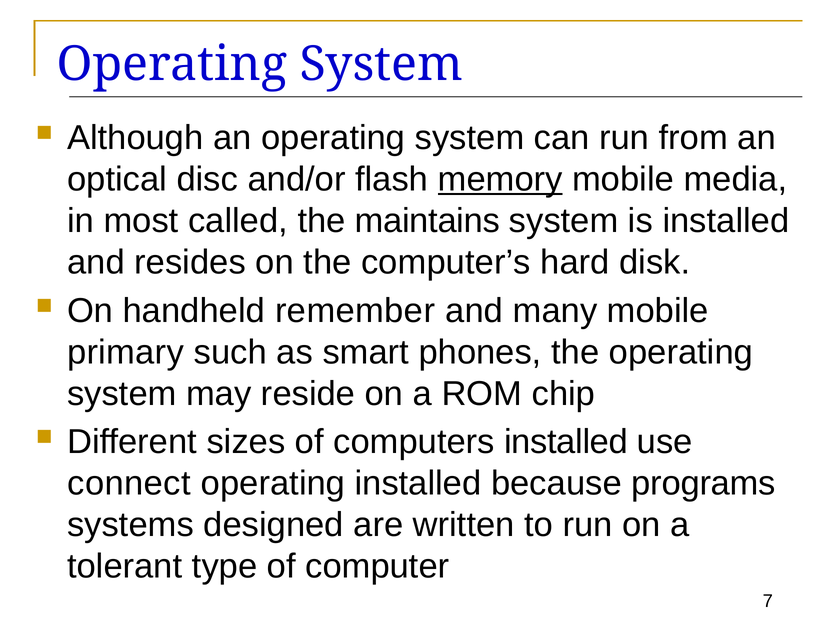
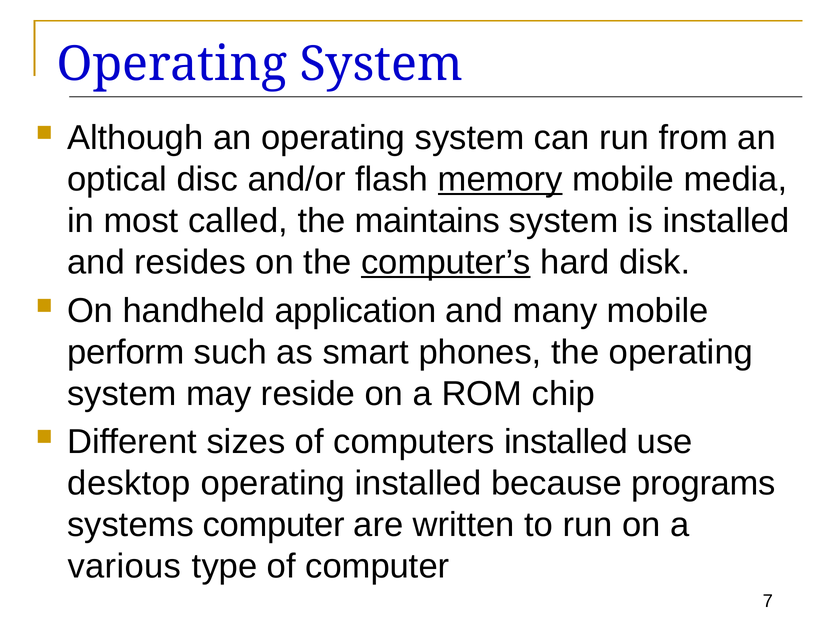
computer’s underline: none -> present
remember: remember -> application
primary: primary -> perform
connect: connect -> desktop
systems designed: designed -> computer
tolerant: tolerant -> various
